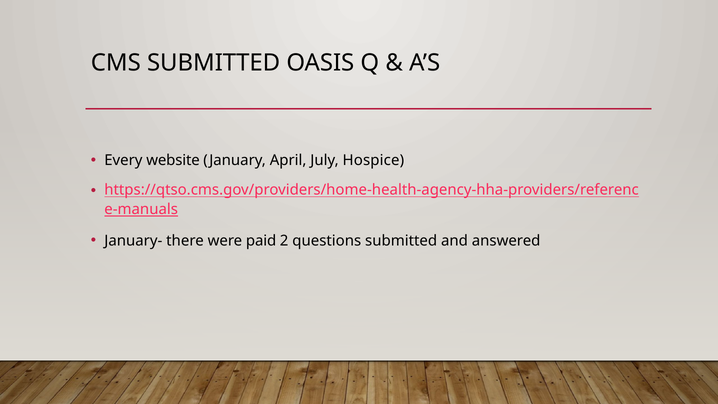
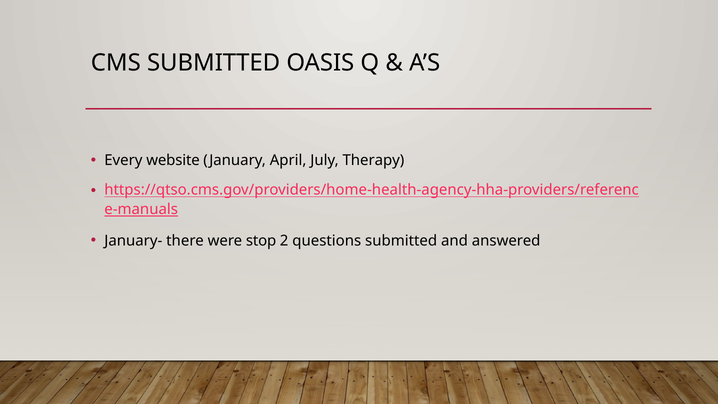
Hospice: Hospice -> Therapy
paid: paid -> stop
